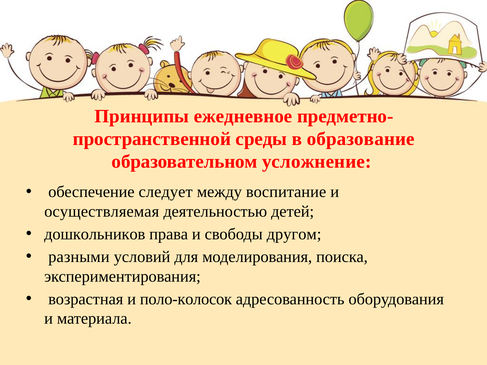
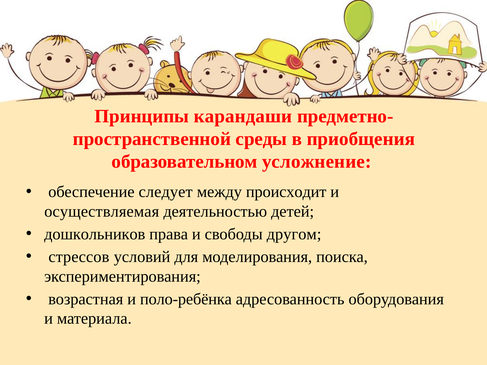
ежедневное: ежедневное -> карандаши
образование: образование -> приобщения
воспитание: воспитание -> происходит
разными: разными -> стрессов
поло-колосок: поло-колосок -> поло-ребёнка
